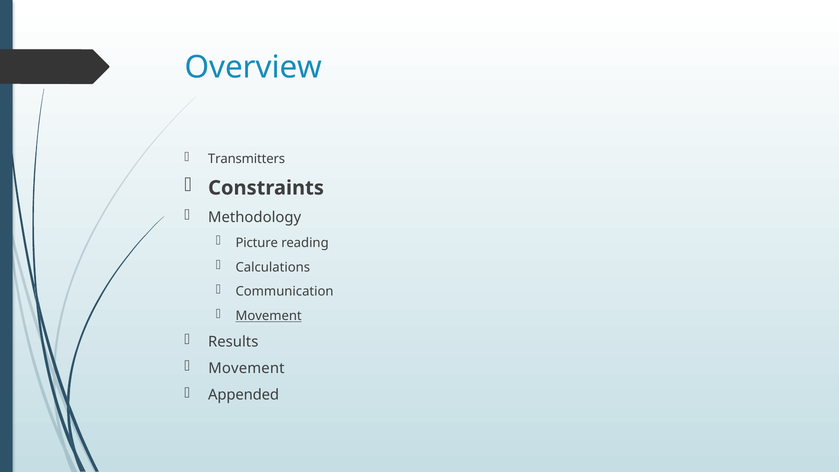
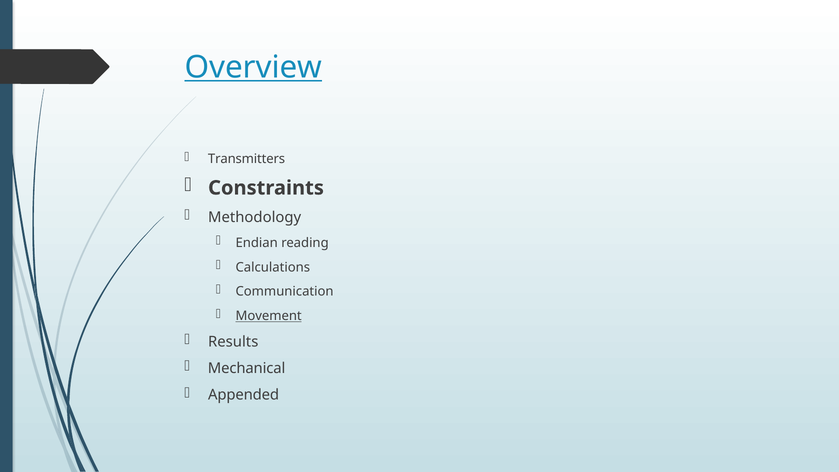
Overview underline: none -> present
Picture: Picture -> Endian
Movement at (246, 368): Movement -> Mechanical
